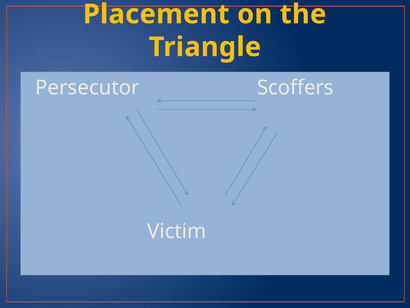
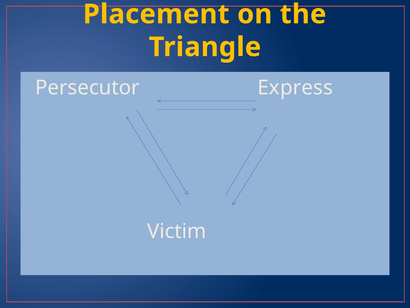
Scoffers: Scoffers -> Express
